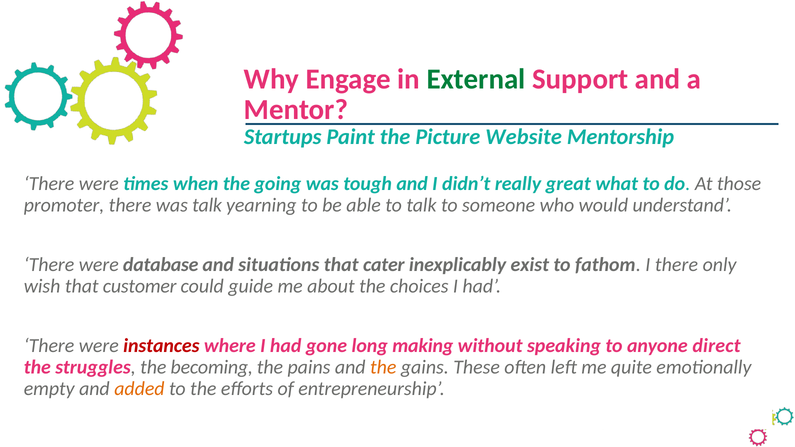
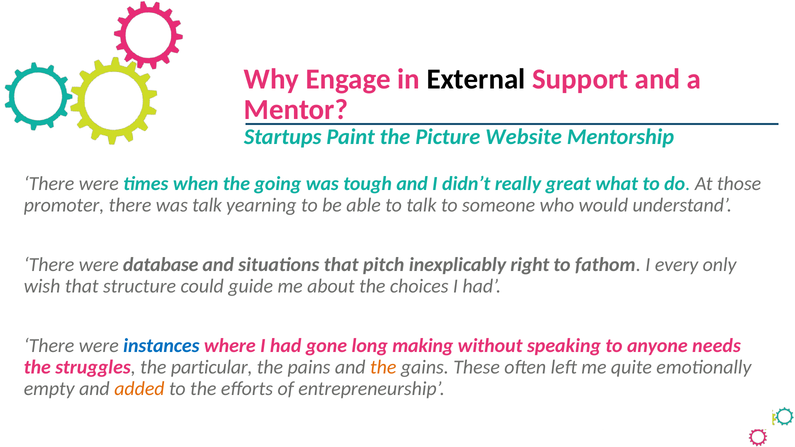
External colour: green -> black
cater: cater -> pitch
exist: exist -> right
I there: there -> every
customer: customer -> structure
instances colour: red -> blue
direct: direct -> needs
becoming: becoming -> particular
